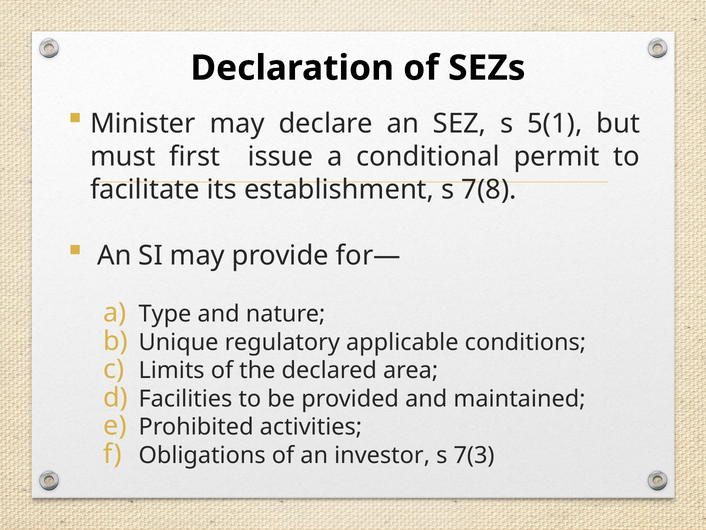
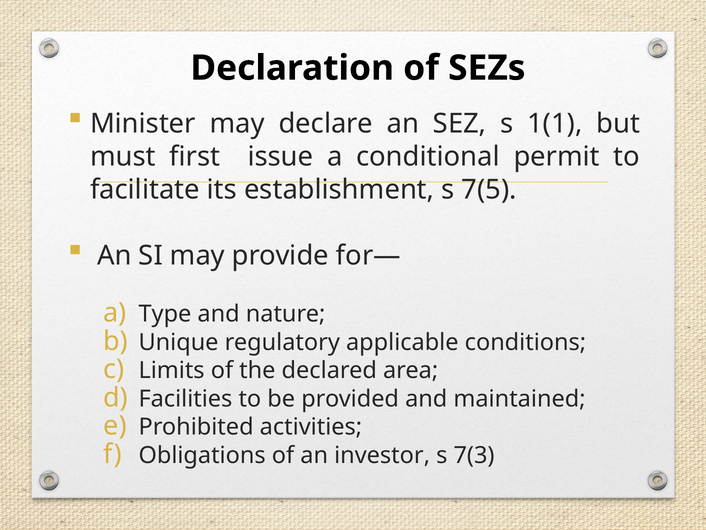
5(1: 5(1 -> 1(1
7(8: 7(8 -> 7(5
